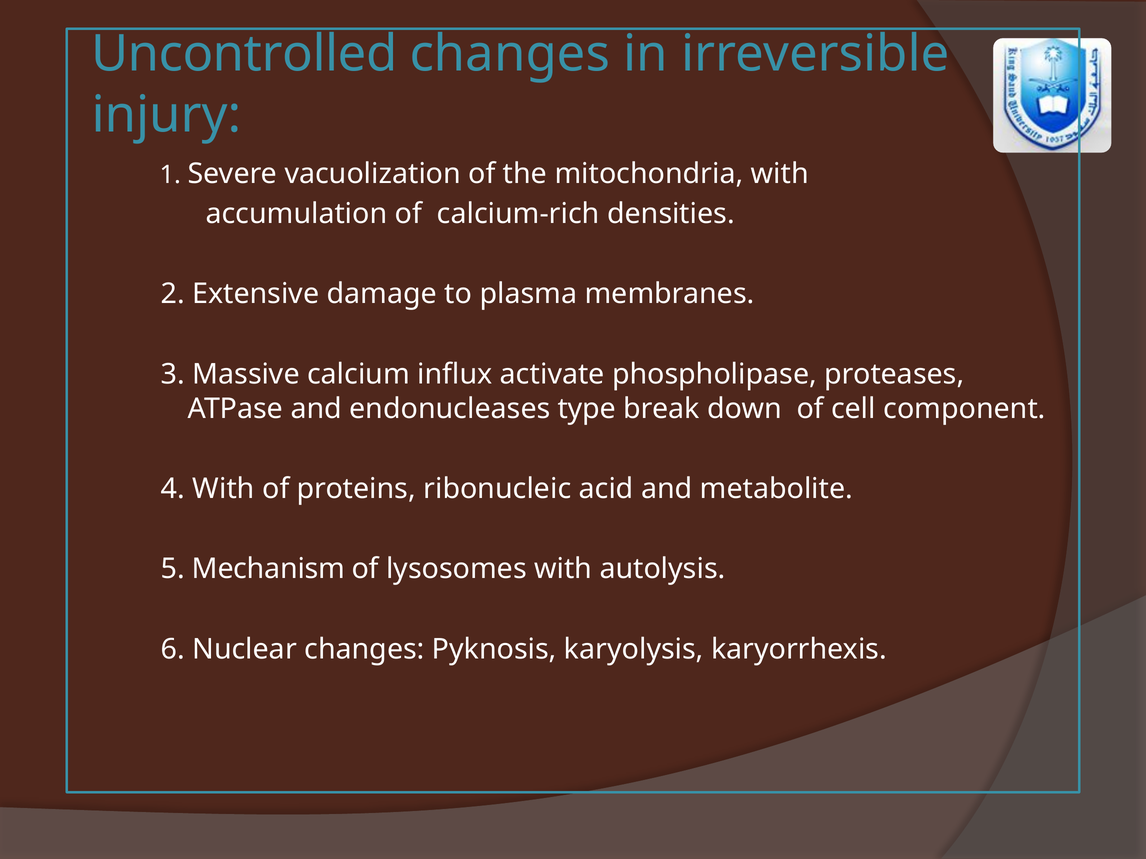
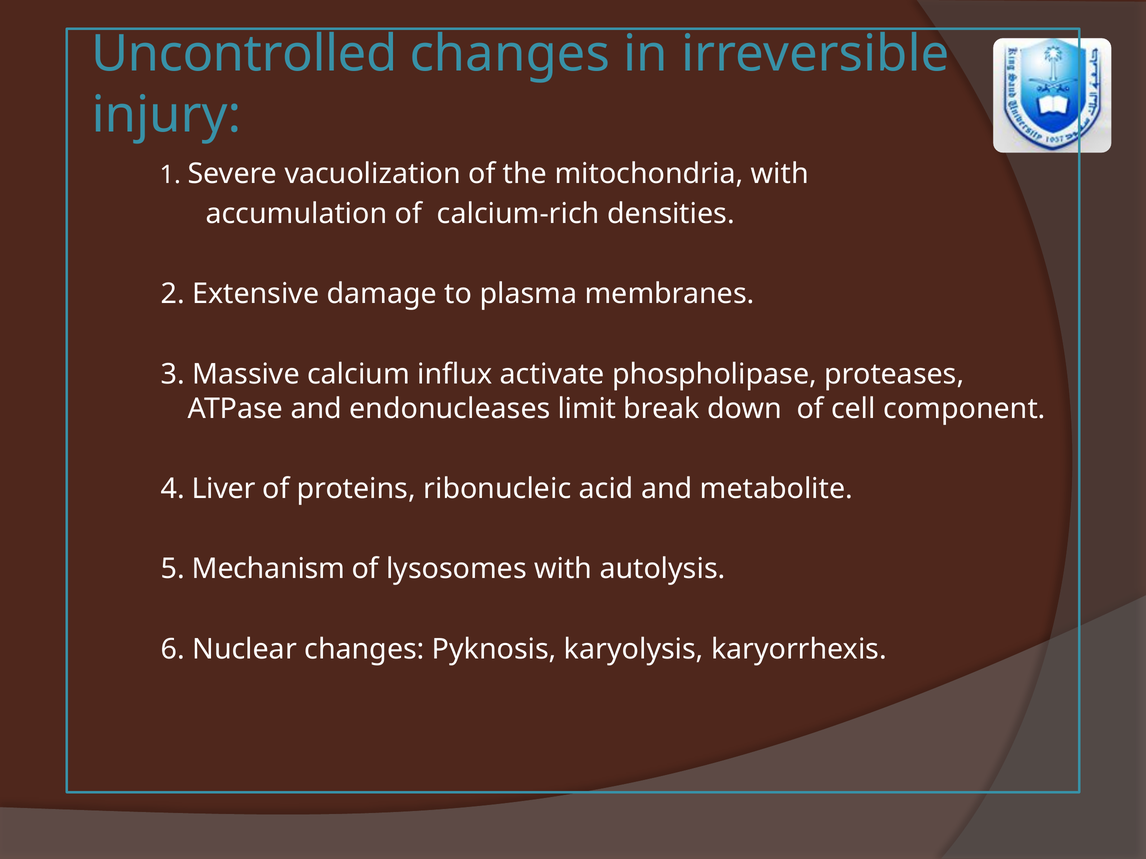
type: type -> limit
4 With: With -> Liver
